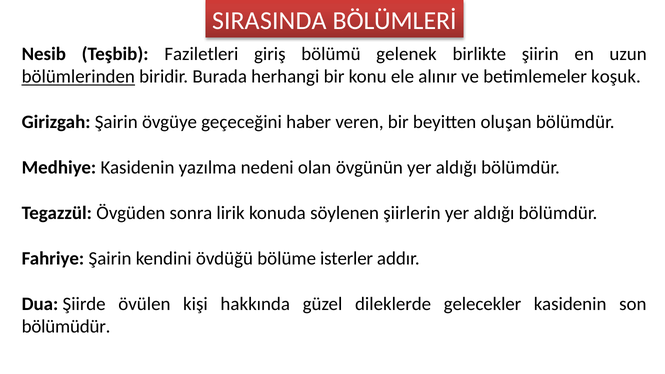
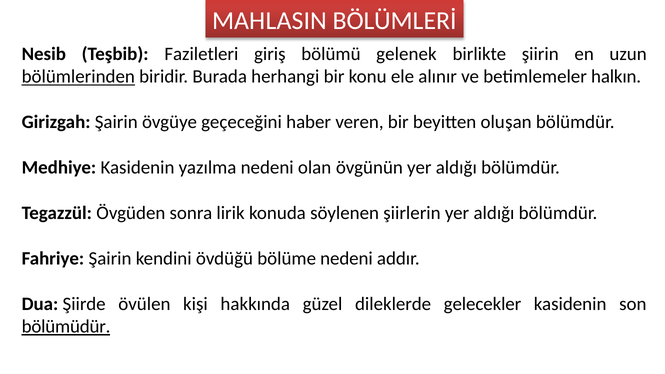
SIRASINDA: SIRASINDA -> MAHLASIN
koşuk: koşuk -> halkın
bölüme isterler: isterler -> nedeni
bölümüdür underline: none -> present
